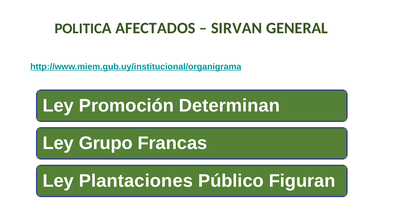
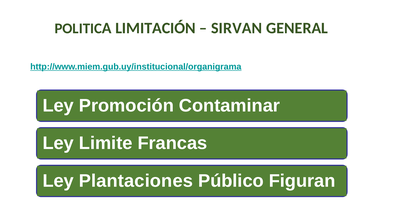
AFECTADOS: AFECTADOS -> LIMITACIÓN
Determinan: Determinan -> Contaminar
Grupo: Grupo -> Limite
